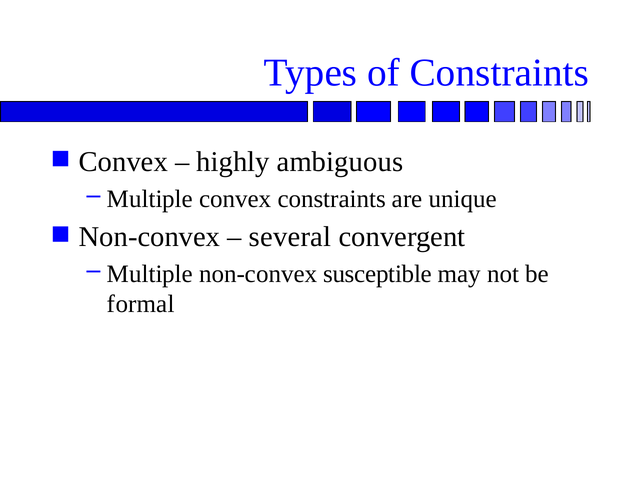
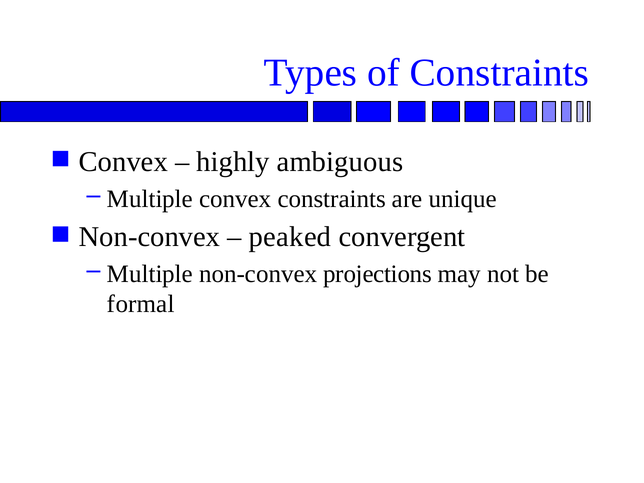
several: several -> peaked
susceptible: susceptible -> projections
